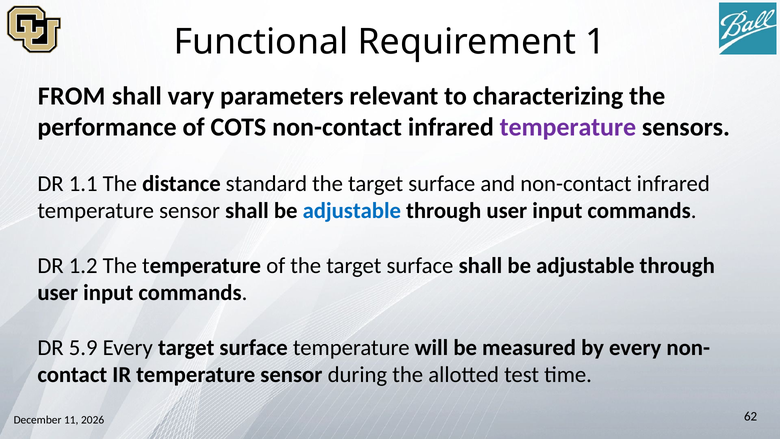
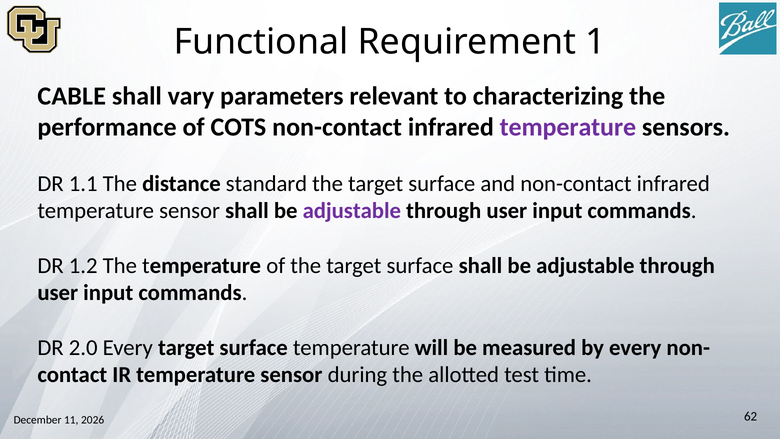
FROM: FROM -> CABLE
adjustable at (352, 211) colour: blue -> purple
5.9: 5.9 -> 2.0
